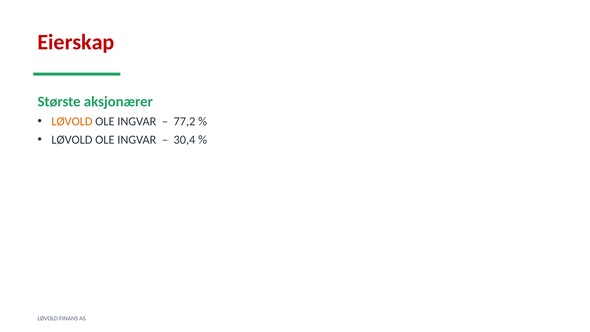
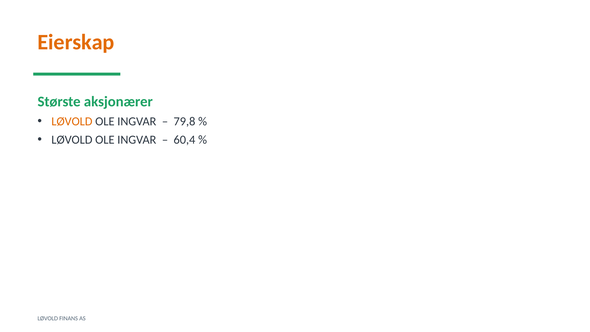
Eierskap colour: red -> orange
77,2: 77,2 -> 79,8
30,4: 30,4 -> 60,4
